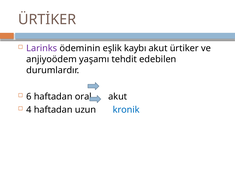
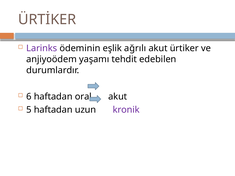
kaybı: kaybı -> ağrılı
4: 4 -> 5
kronik colour: blue -> purple
